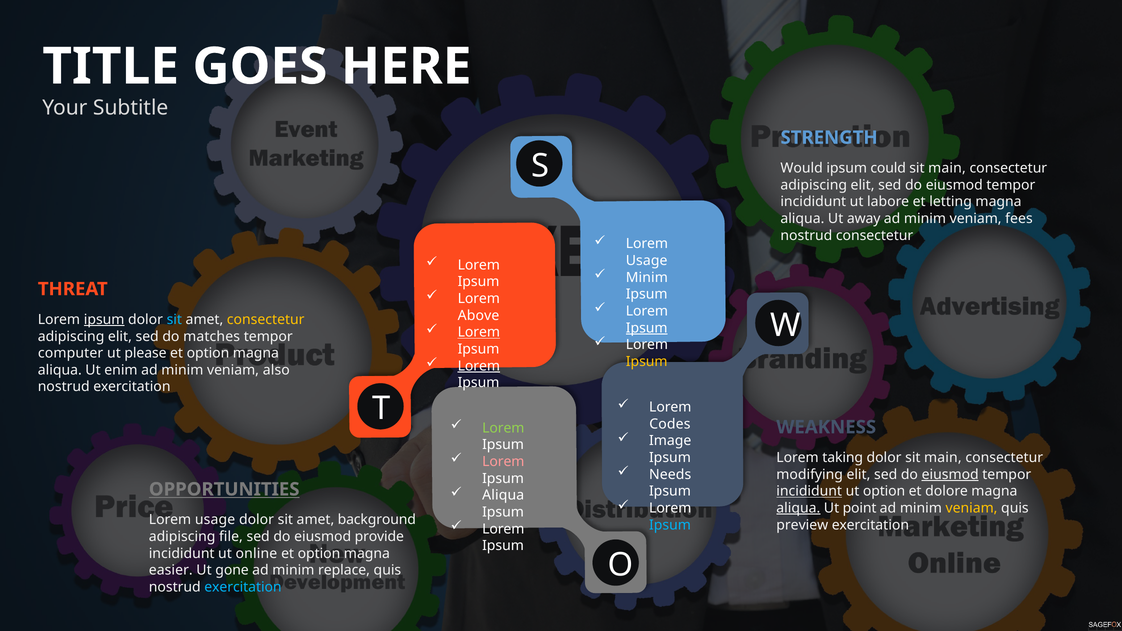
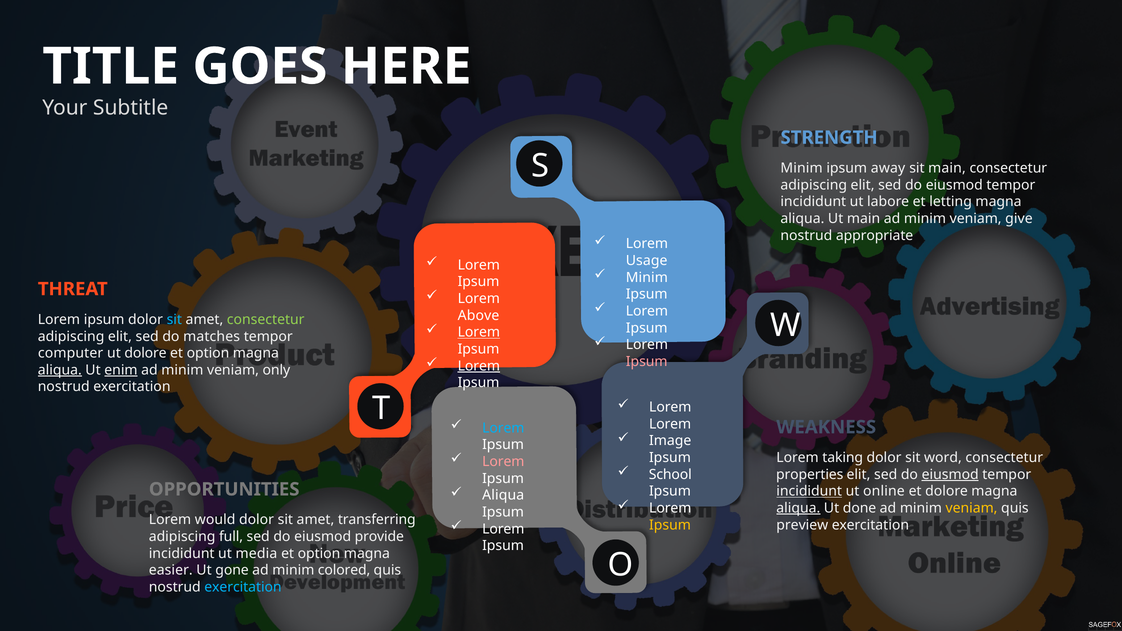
Would at (802, 168): Would -> Minim
could: could -> away
Ut away: away -> main
fees: fees -> give
nostrud consectetur: consectetur -> appropriate
ipsum at (104, 320) underline: present -> none
consectetur at (266, 320) colour: yellow -> light green
Ipsum at (647, 328) underline: present -> none
ut please: please -> dolore
Ipsum at (647, 362) colour: yellow -> pink
aliqua at (60, 370) underline: none -> present
enim underline: none -> present
also: also -> only
Codes at (670, 424): Codes -> Lorem
Lorem at (503, 428) colour: light green -> light blue
dolor sit main: main -> word
Needs: Needs -> School
modifying: modifying -> properties
OPPORTUNITIES underline: present -> none
ut option: option -> online
point: point -> done
usage at (215, 520): usage -> would
background: background -> transferring
Ipsum at (670, 525) colour: light blue -> yellow
file: file -> full
online: online -> media
replace: replace -> colored
